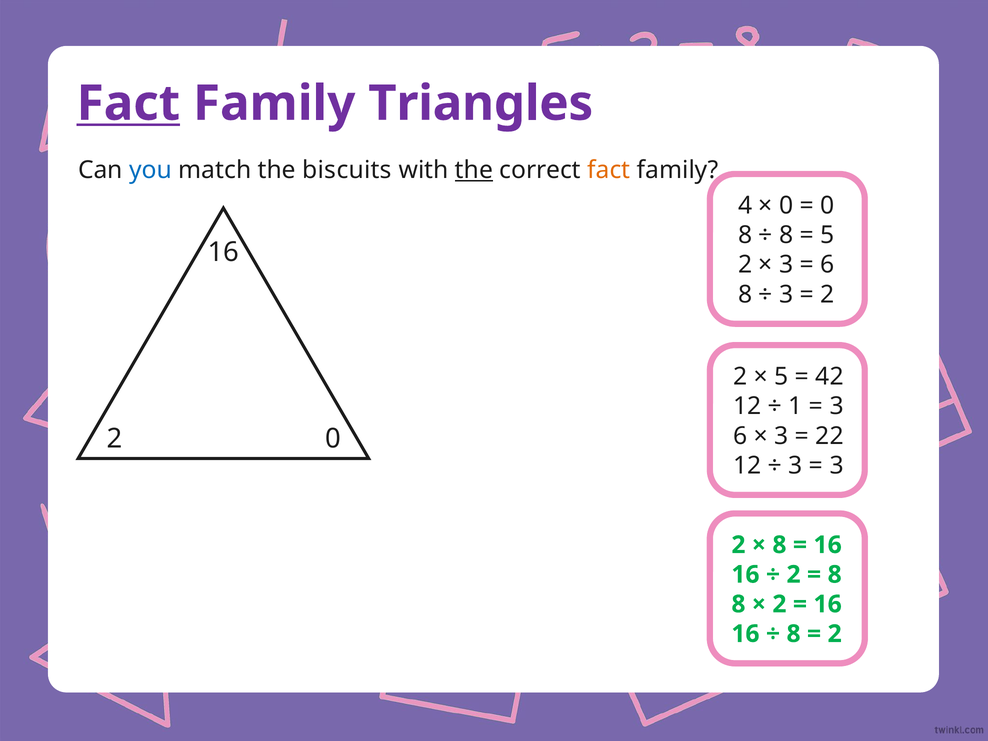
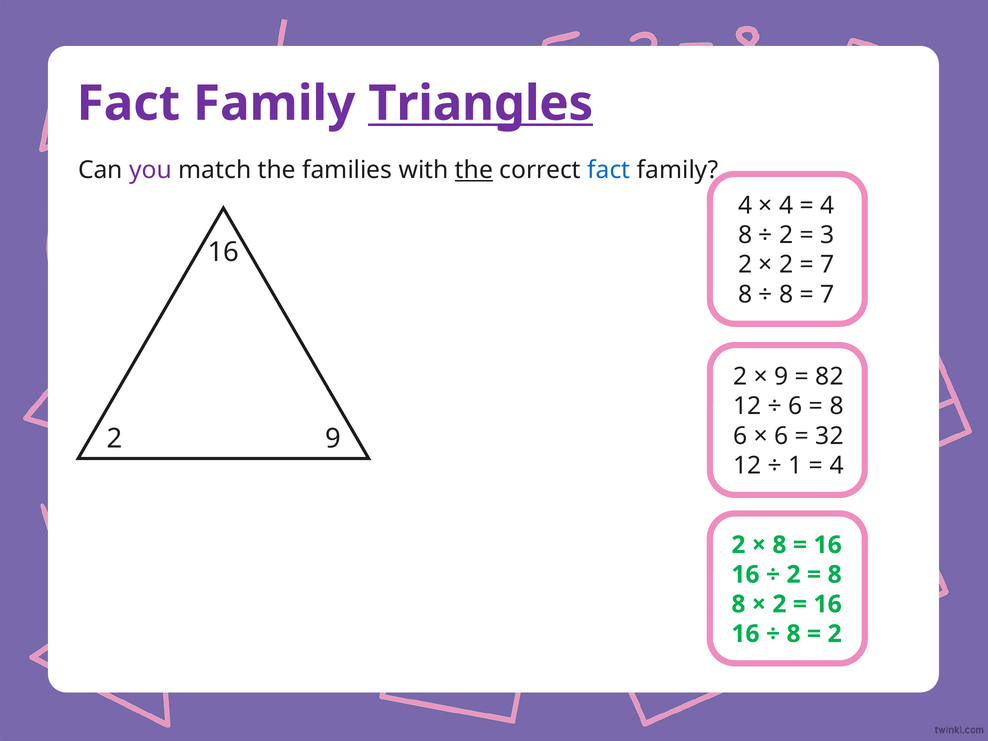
Fact at (128, 104) underline: present -> none
Triangles underline: none -> present
you colour: blue -> purple
biscuits: biscuits -> families
fact at (609, 170) colour: orange -> blue
0 at (786, 205): 0 -> 4
0 at (827, 205): 0 -> 4
8 at (786, 235): 8 -> 2
5 at (827, 235): 5 -> 3
3 at (786, 265): 3 -> 2
6 at (827, 265): 6 -> 7
3 at (786, 294): 3 -> 8
2 at (827, 294): 2 -> 7
5 at (781, 377): 5 -> 9
42: 42 -> 82
1 at (795, 406): 1 -> 6
3 at (837, 406): 3 -> 8
3 at (781, 436): 3 -> 6
22: 22 -> 32
2 0: 0 -> 9
3 at (795, 466): 3 -> 1
3 at (837, 466): 3 -> 4
